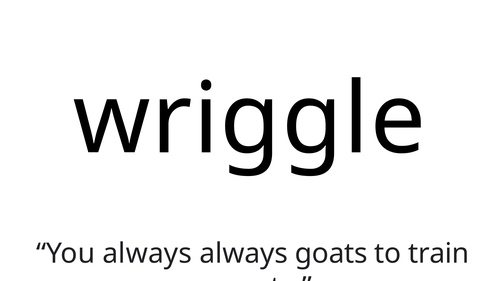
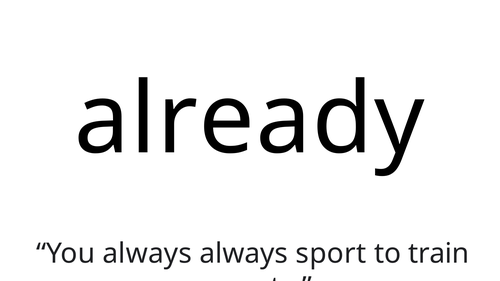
wriggle: wriggle -> already
goats: goats -> sport
